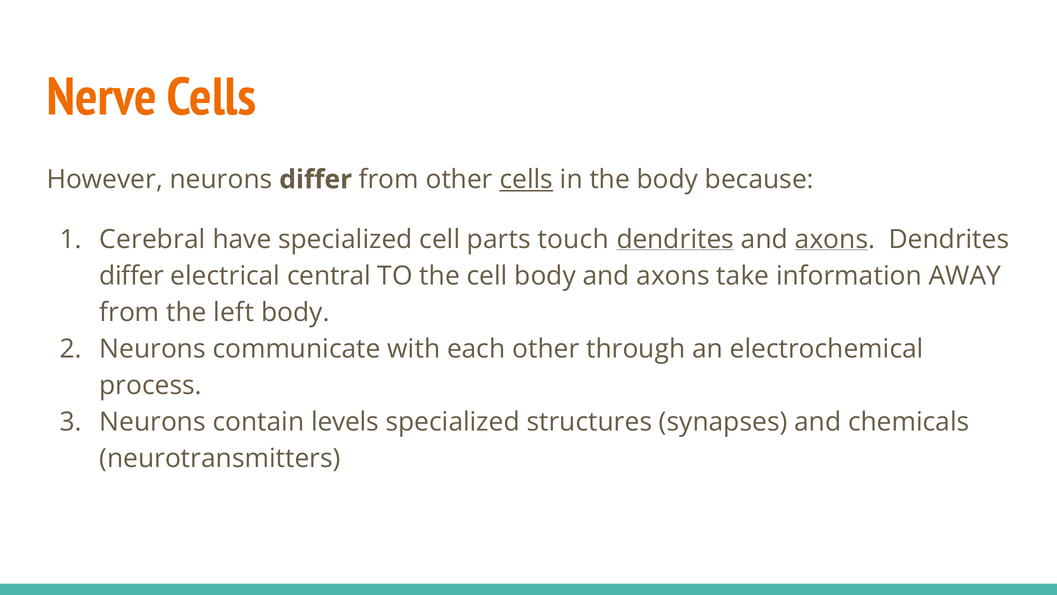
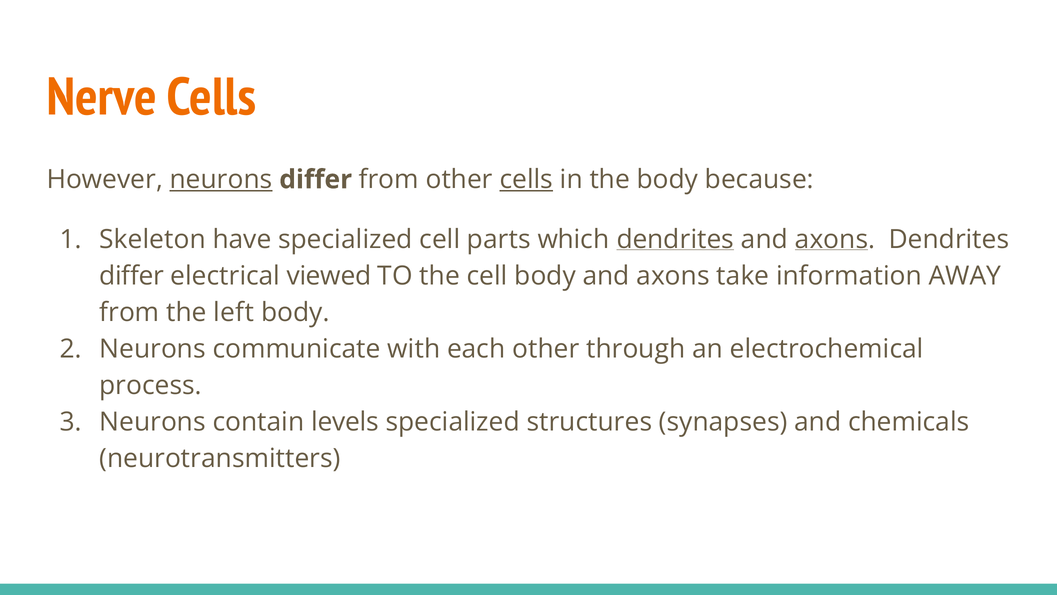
neurons at (221, 179) underline: none -> present
Cerebral: Cerebral -> Skeleton
touch: touch -> which
central: central -> viewed
